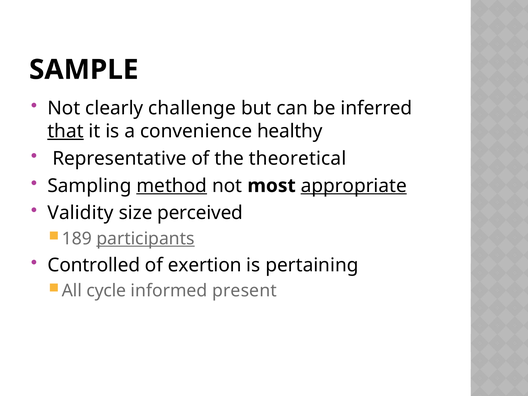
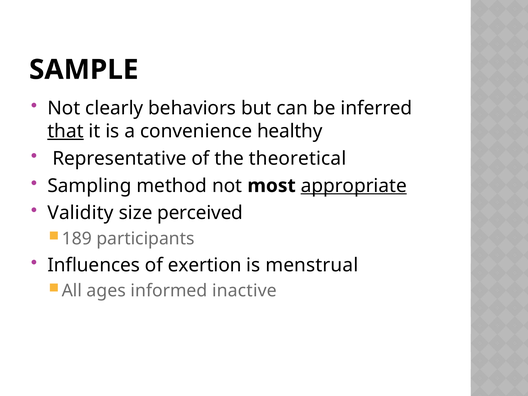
challenge: challenge -> behaviors
method underline: present -> none
participants underline: present -> none
Controlled: Controlled -> Influences
pertaining: pertaining -> menstrual
cycle: cycle -> ages
present: present -> inactive
